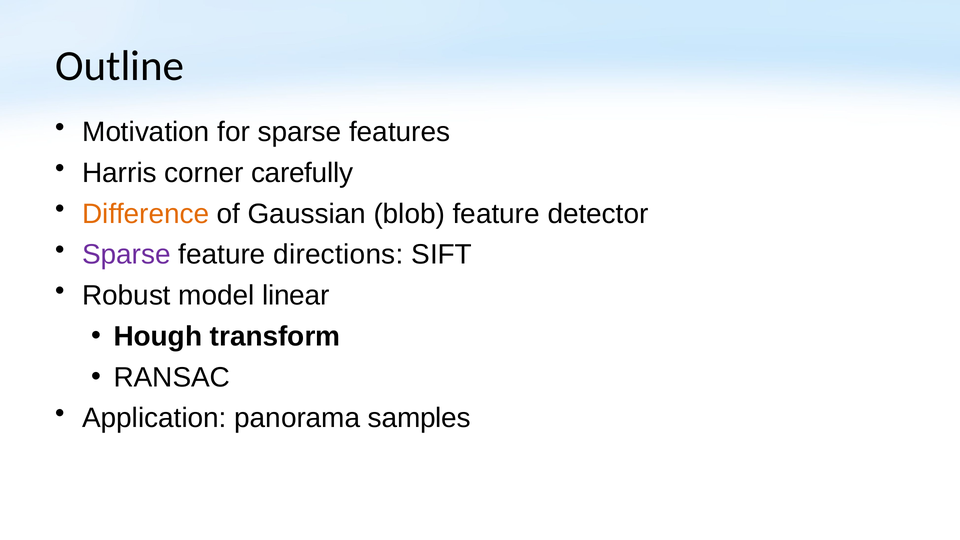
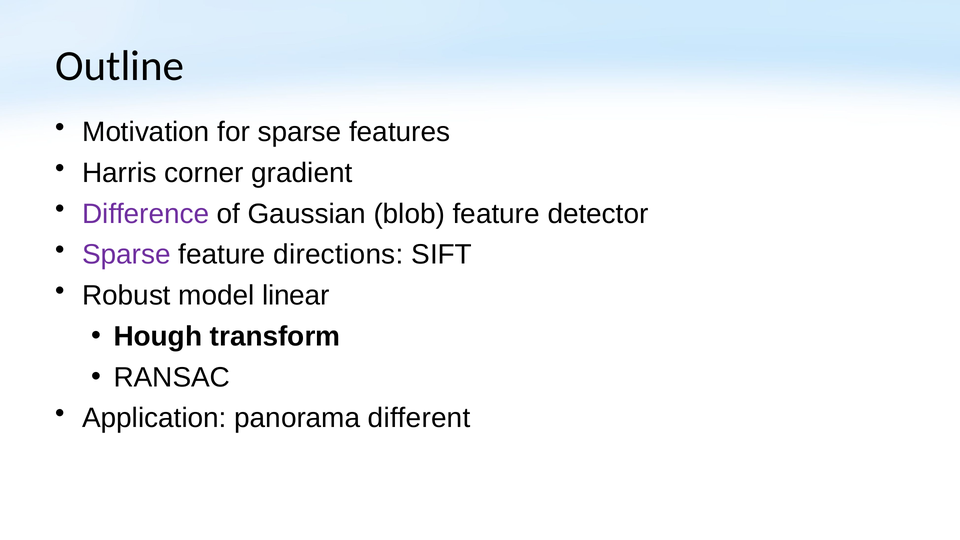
carefully: carefully -> gradient
Difference colour: orange -> purple
samples: samples -> different
